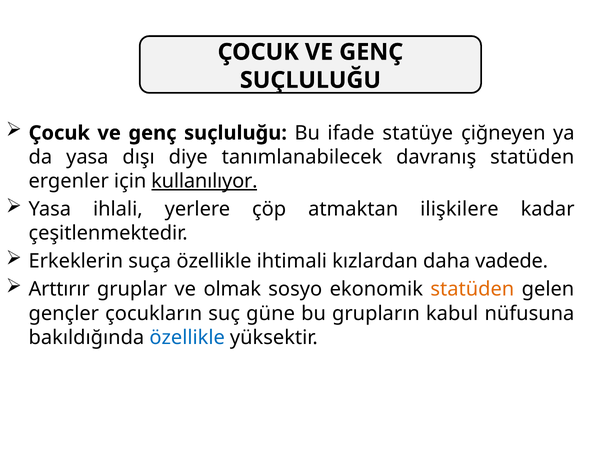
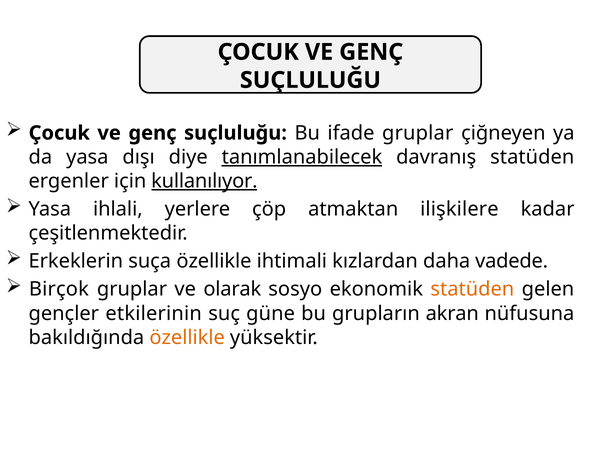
ifade statüye: statüye -> gruplar
tanımlanabilecek underline: none -> present
Arttırır: Arttırır -> Birçok
olmak: olmak -> olarak
çocukların: çocukların -> etkilerinin
kabul: kabul -> akran
özellikle at (187, 338) colour: blue -> orange
